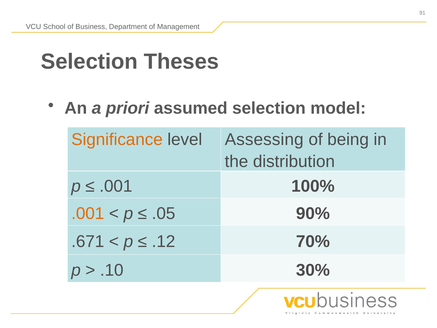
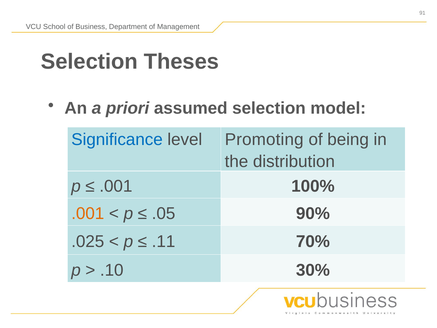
Significance colour: orange -> blue
Assessing: Assessing -> Promoting
.671: .671 -> .025
.12: .12 -> .11
